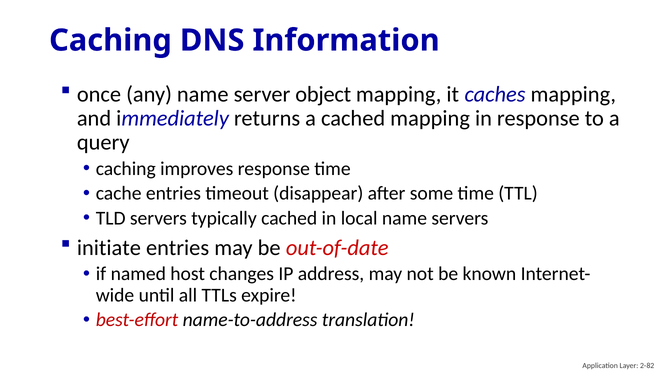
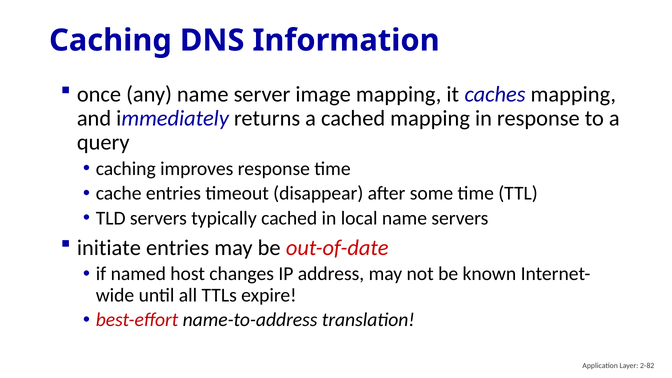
object: object -> image
